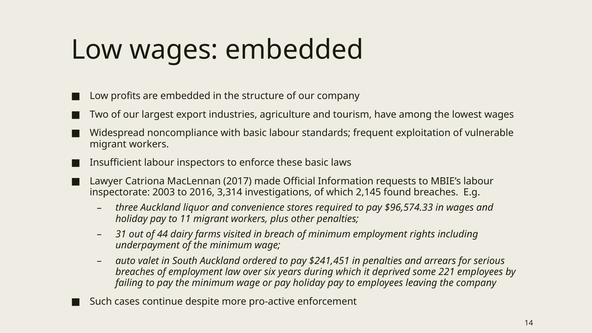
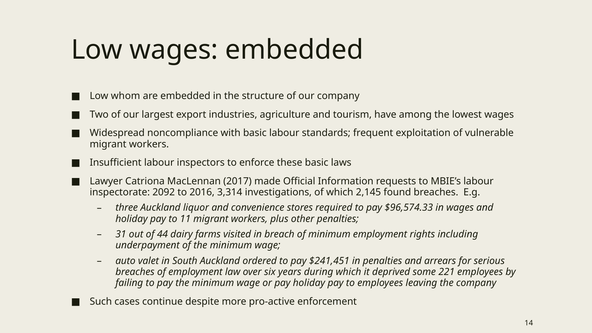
profits: profits -> whom
2003: 2003 -> 2092
